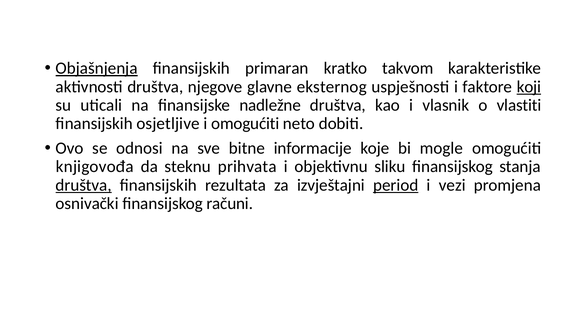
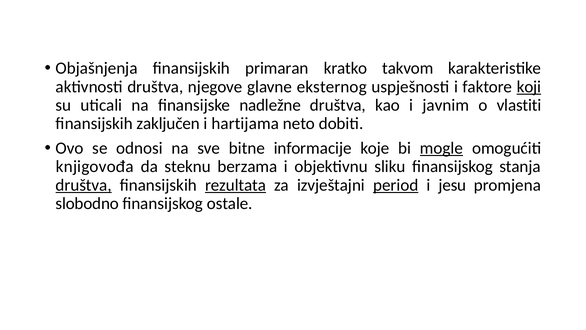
Objašnjenja underline: present -> none
vlasnik: vlasnik -> javnim
osjetljive: osjetljive -> zaključen
i omogućiti: omogućiti -> hartijama
mogle underline: none -> present
prihvata: prihvata -> berzama
rezultata underline: none -> present
vezi: vezi -> jesu
osnivački: osnivački -> slobodno
računi: računi -> ostale
